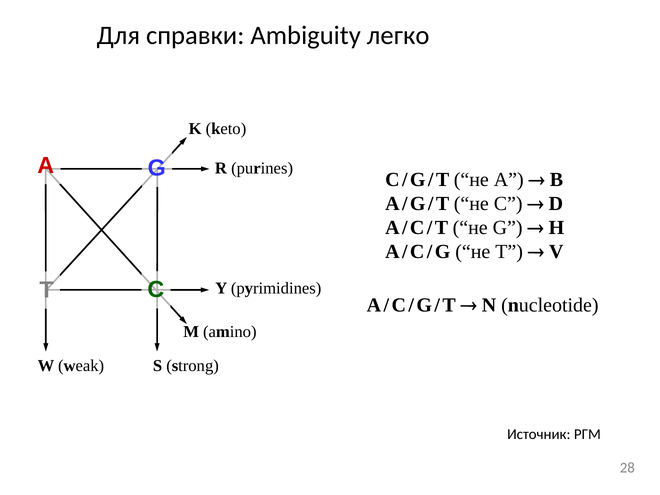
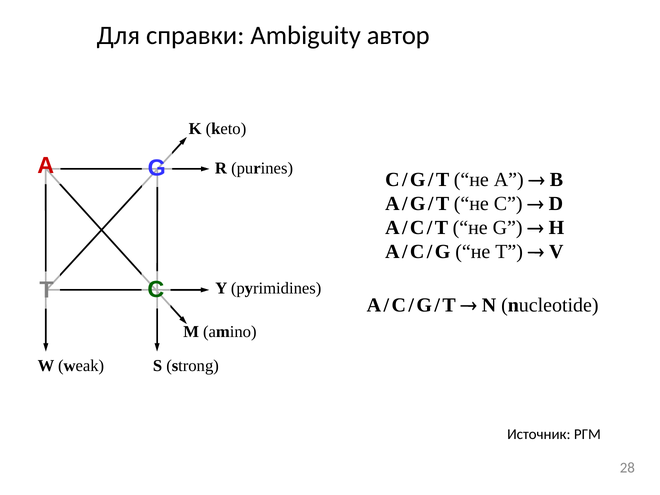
легко: легко -> автор
